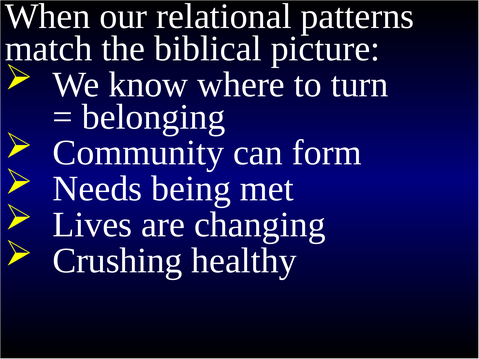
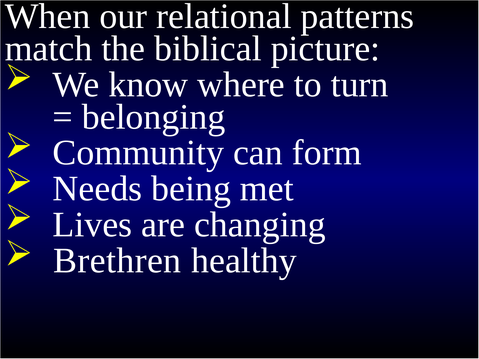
Crushing: Crushing -> Brethren
